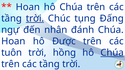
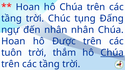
trời at (35, 18) underline: present -> none
nhân đánh: đánh -> nhân
hồng: hồng -> thắm
